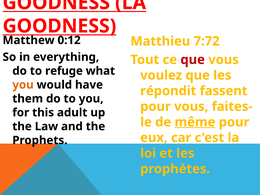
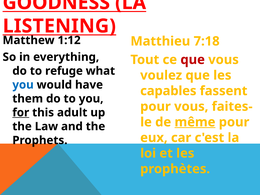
GOODNESS at (59, 26): GOODNESS -> LISTENING
0:12: 0:12 -> 1:12
7:72: 7:72 -> 7:18
you at (23, 85) colour: orange -> blue
répondit: répondit -> capables
for underline: none -> present
